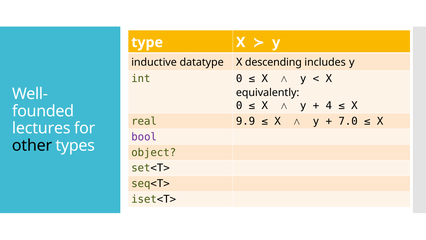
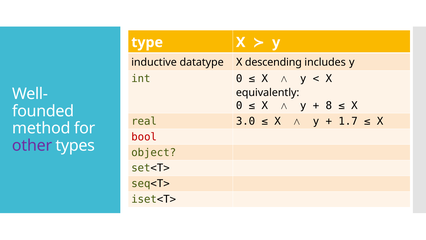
4: 4 -> 8
9.9: 9.9 -> 3.0
7.0: 7.0 -> 1.7
lectures: lectures -> method
bool colour: purple -> red
other colour: black -> purple
